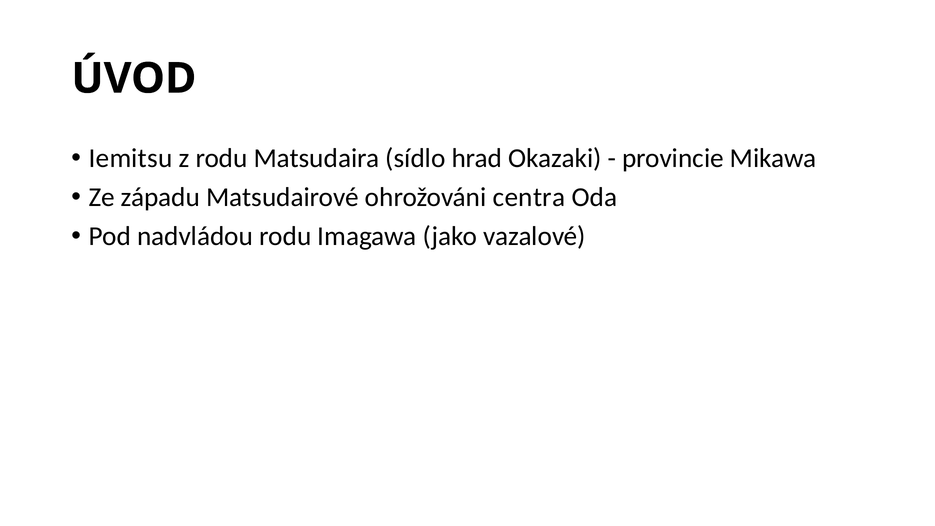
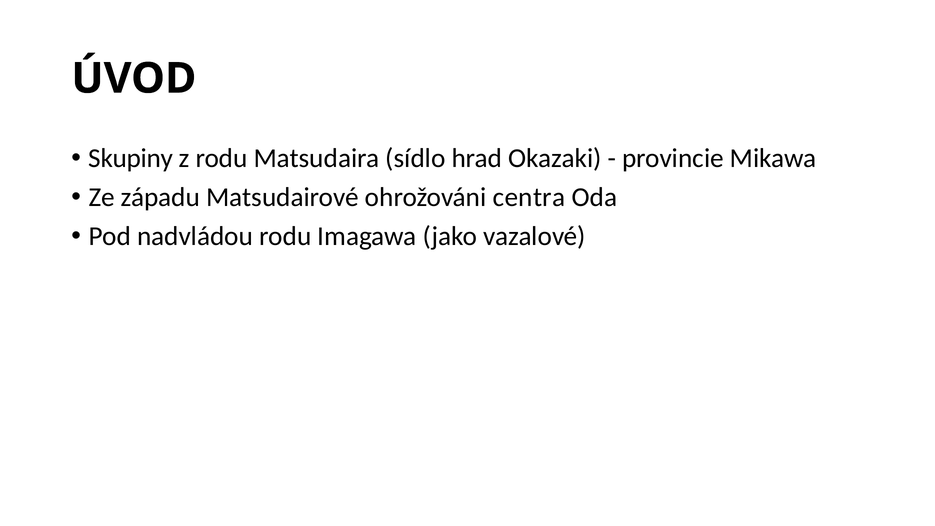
Iemitsu: Iemitsu -> Skupiny
